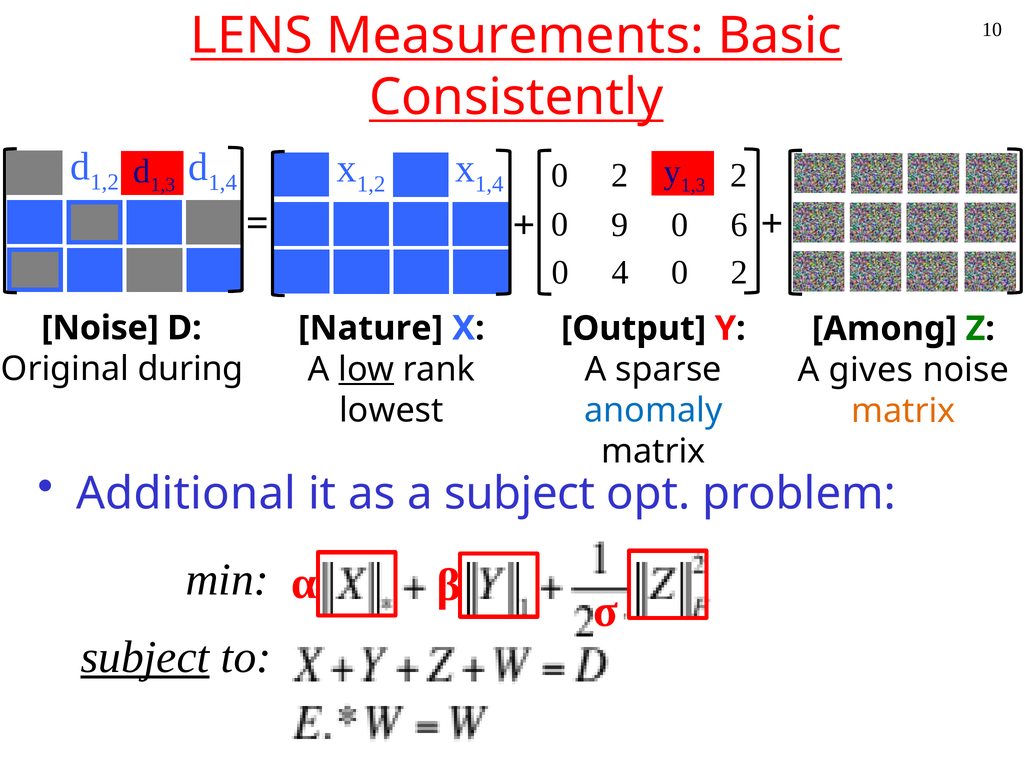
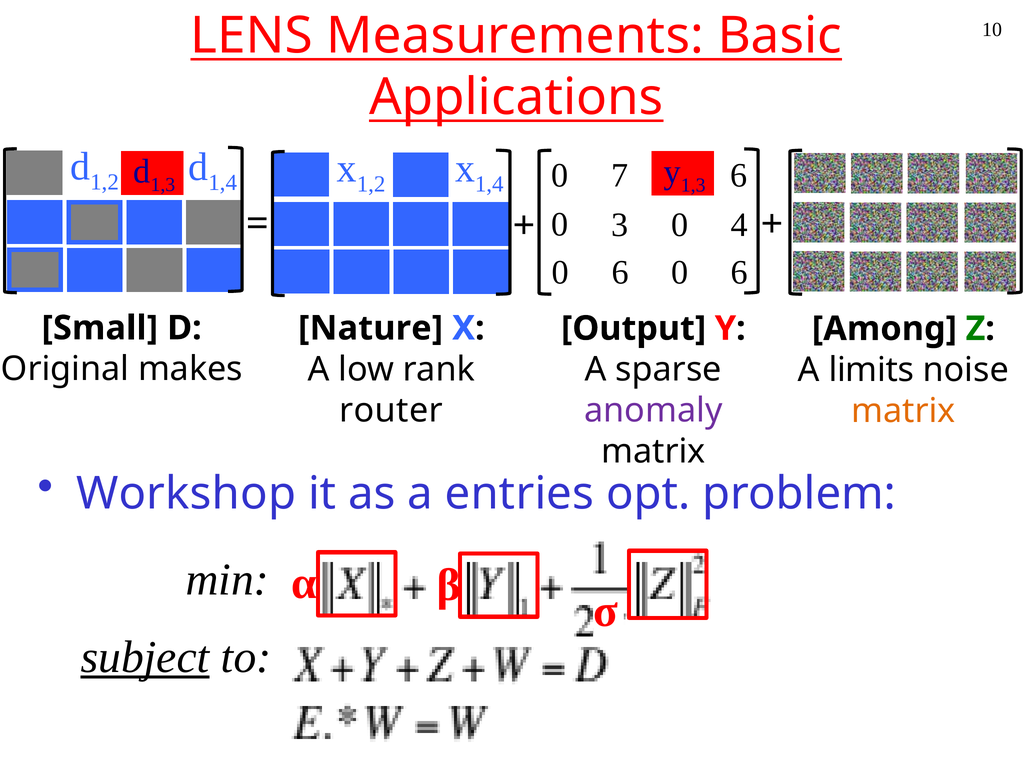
Consistently: Consistently -> Applications
2 at (620, 176): 2 -> 7
2 at (739, 176): 2 -> 6
9: 9 -> 3
6: 6 -> 4
4 at (620, 273): 4 -> 6
2 at (739, 273): 2 -> 6
Noise at (100, 328): Noise -> Small
during: during -> makes
low underline: present -> none
gives: gives -> limits
lowest: lowest -> router
anomaly colour: blue -> purple
Additional: Additional -> Workshop
a subject: subject -> entries
